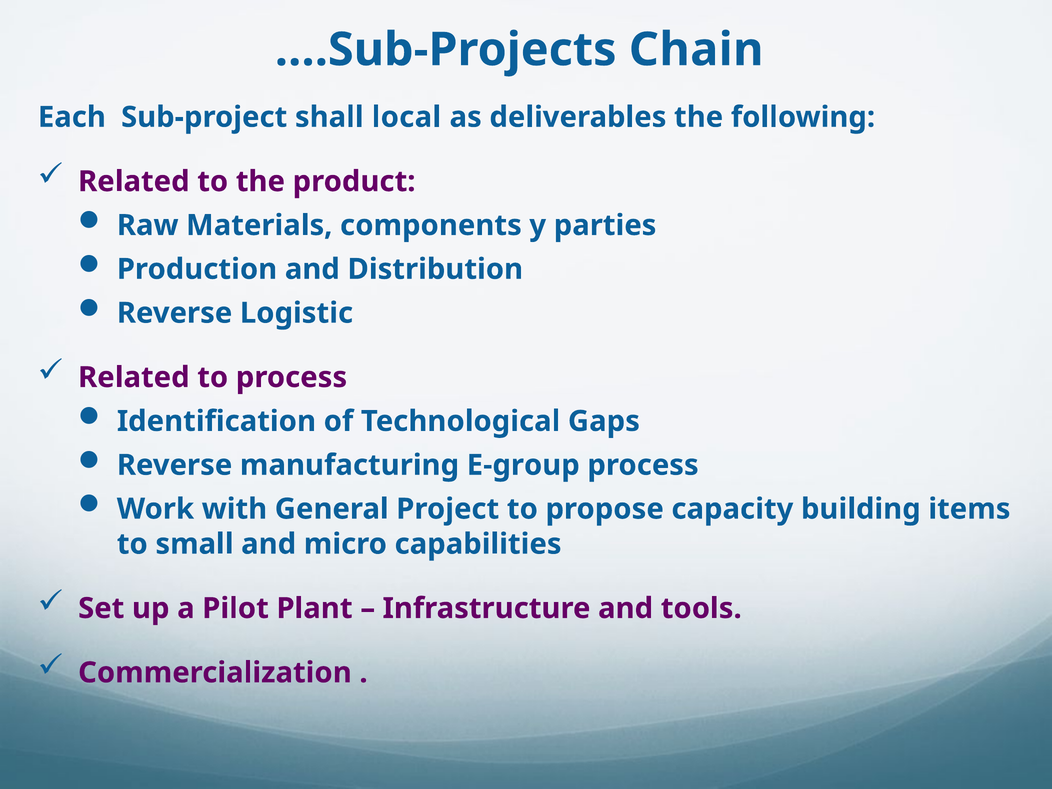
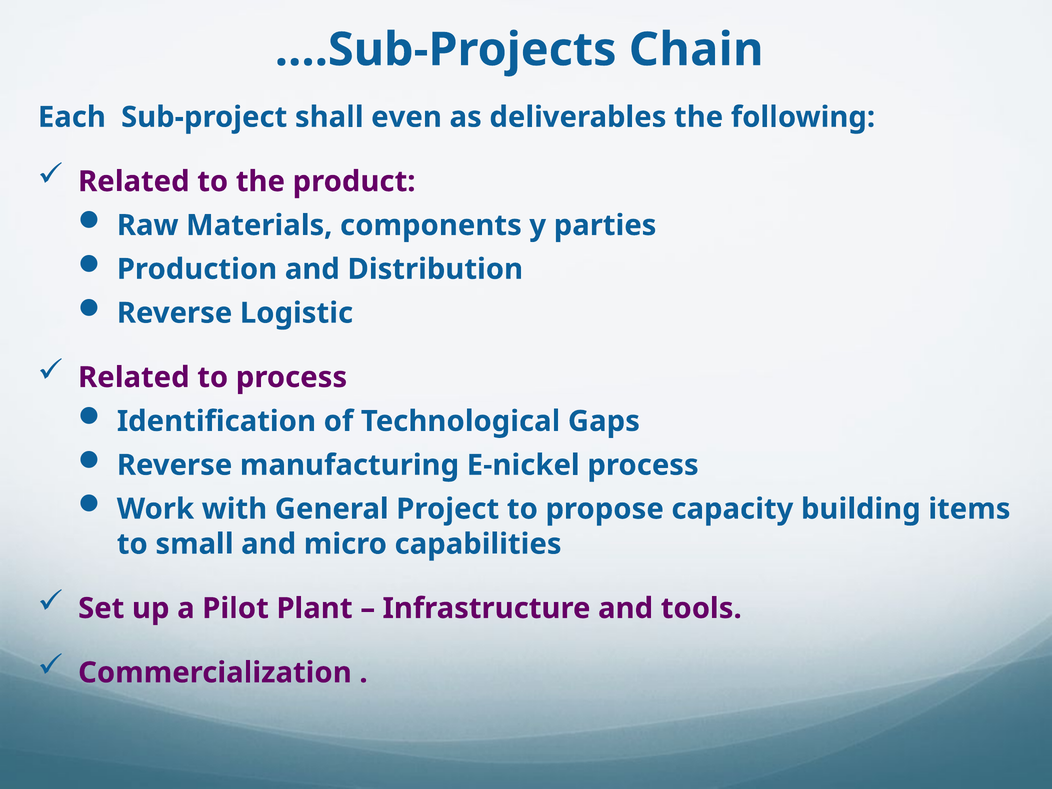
local: local -> even
E-group: E-group -> E-nickel
